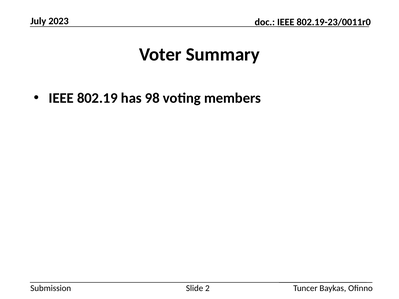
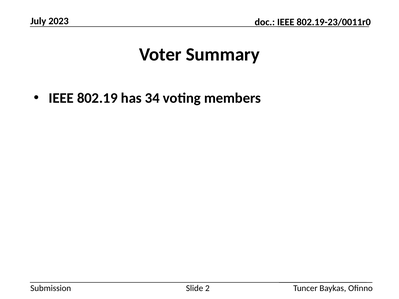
98: 98 -> 34
